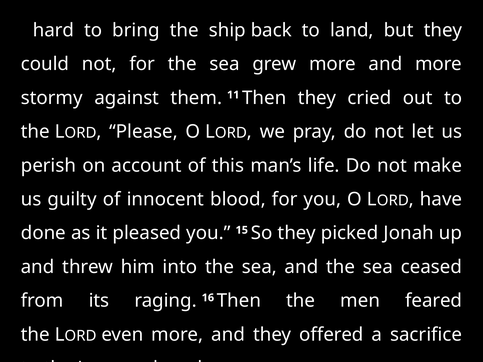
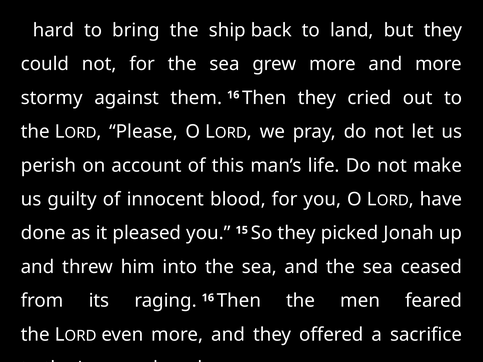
them 11: 11 -> 16
